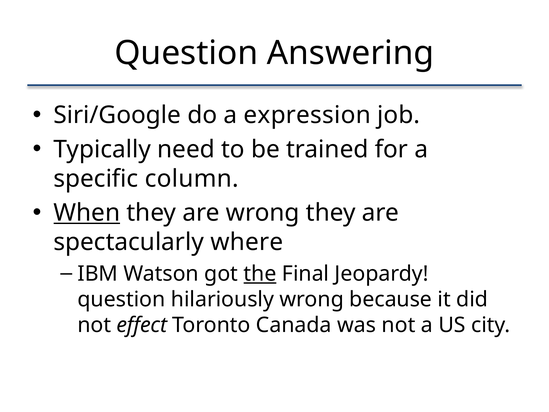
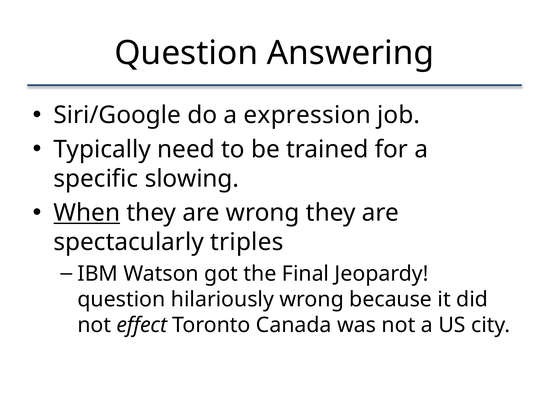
column: column -> slowing
where: where -> triples
the underline: present -> none
